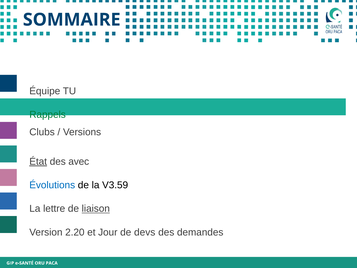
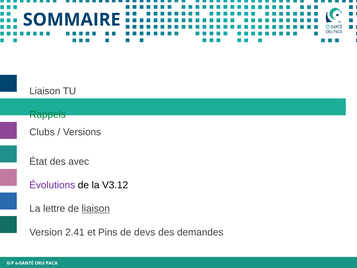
Équipe at (45, 91): Équipe -> Liaison
État underline: present -> none
Évolutions colour: blue -> purple
V3.59: V3.59 -> V3.12
2.20: 2.20 -> 2.41
Jour: Jour -> Pins
